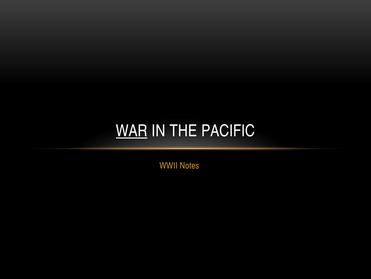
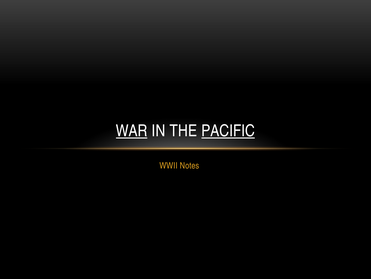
PACIFIC underline: none -> present
